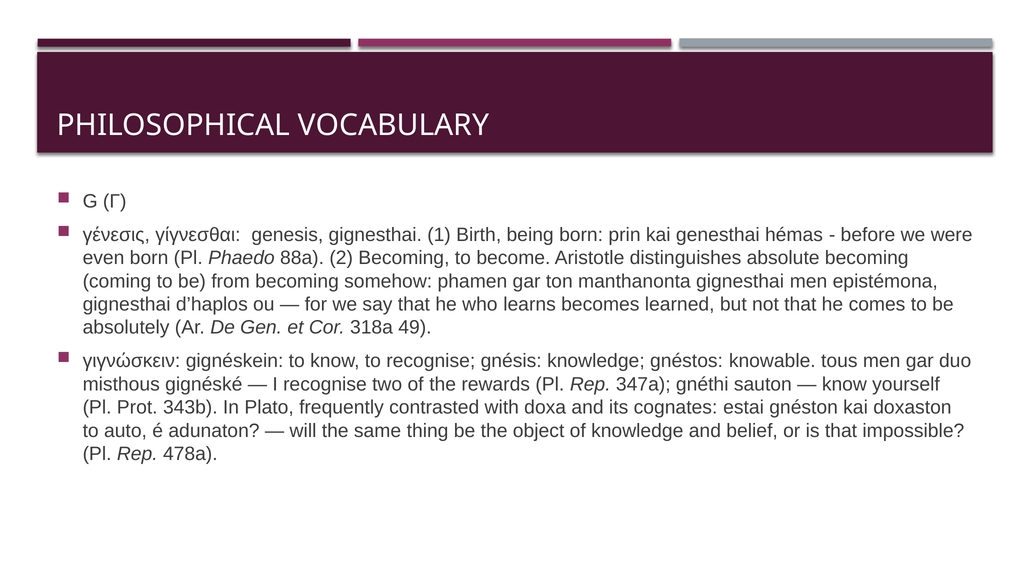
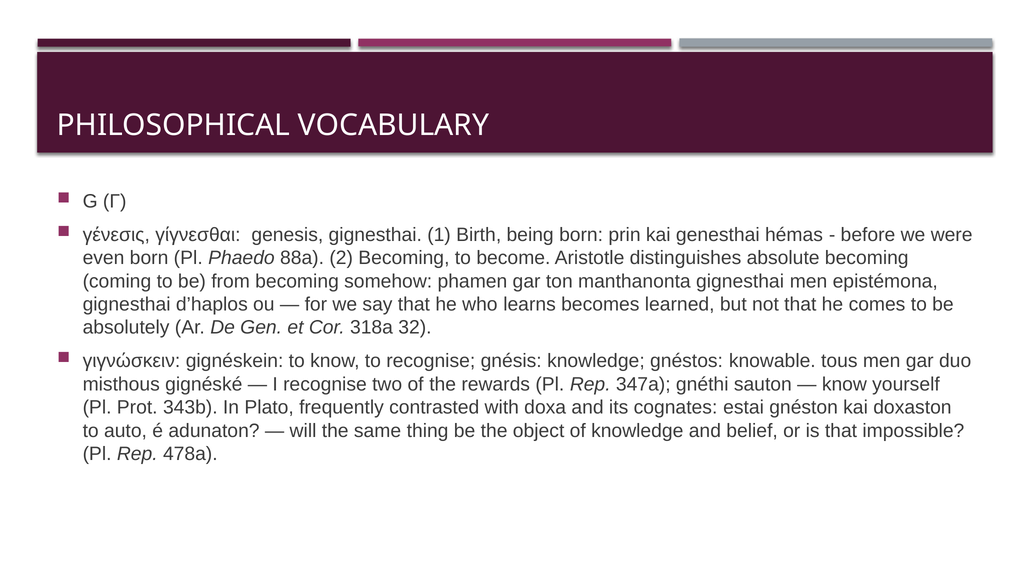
49: 49 -> 32
